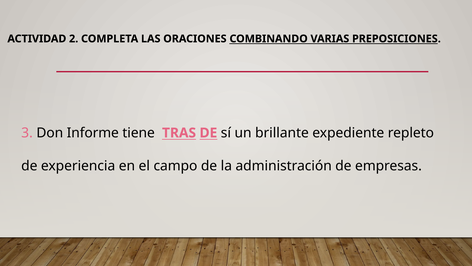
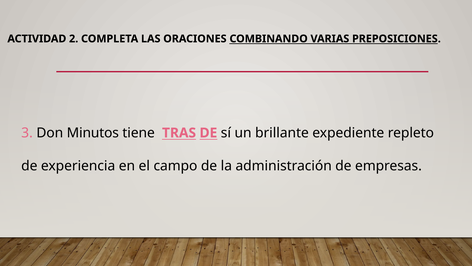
Informe: Informe -> Minutos
